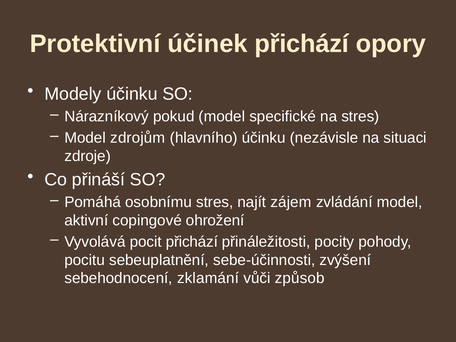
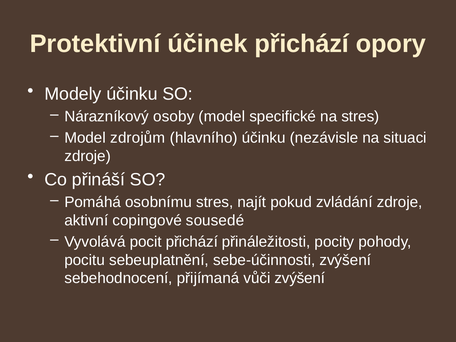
pokud: pokud -> osoby
zájem: zájem -> pokud
zvládání model: model -> zdroje
ohrožení: ohrožení -> sousedé
zklamání: zklamání -> přijímaná
vůči způsob: způsob -> zvýšení
